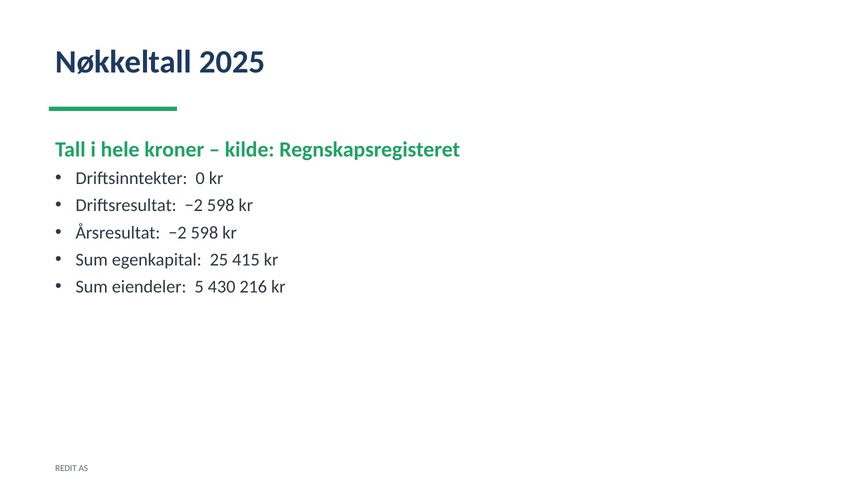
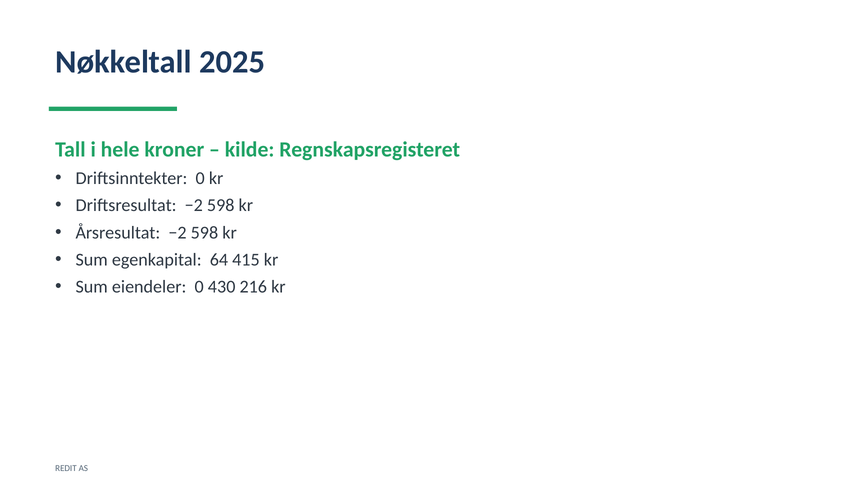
25: 25 -> 64
eiendeler 5: 5 -> 0
